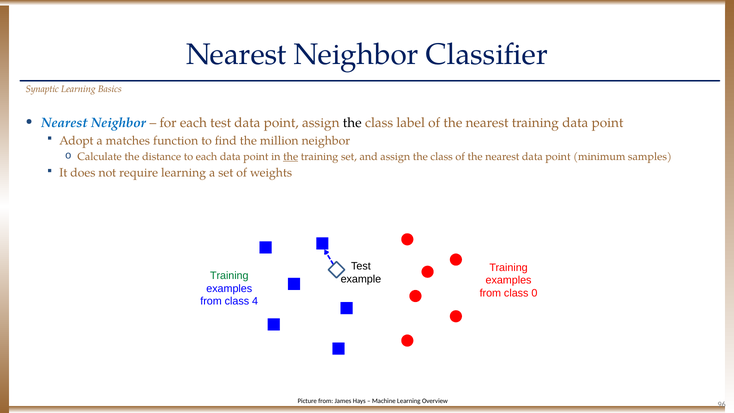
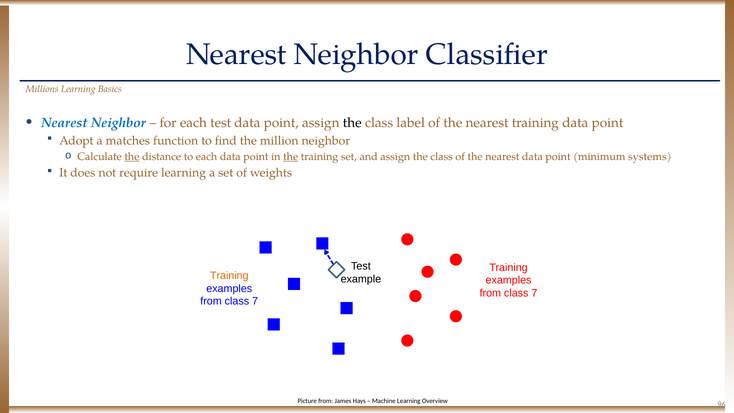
Synaptic: Synaptic -> Millions
the at (132, 156) underline: none -> present
samples: samples -> systems
Training at (229, 276) colour: green -> orange
0 at (534, 293): 0 -> 7
4 at (255, 301): 4 -> 7
